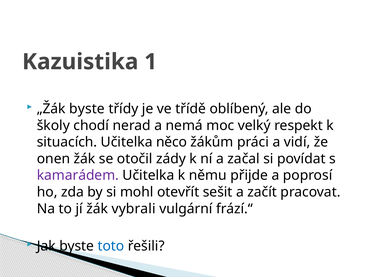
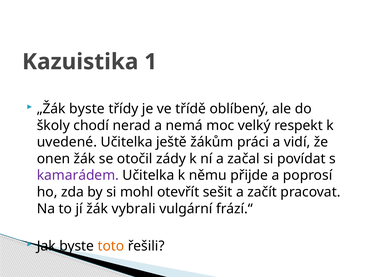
situacích: situacích -> uvedené
něco: něco -> ještě
toto colour: blue -> orange
